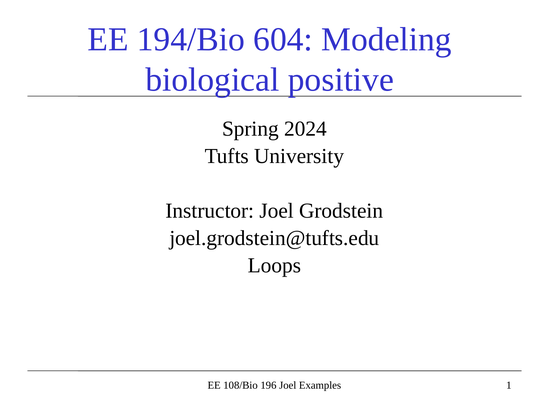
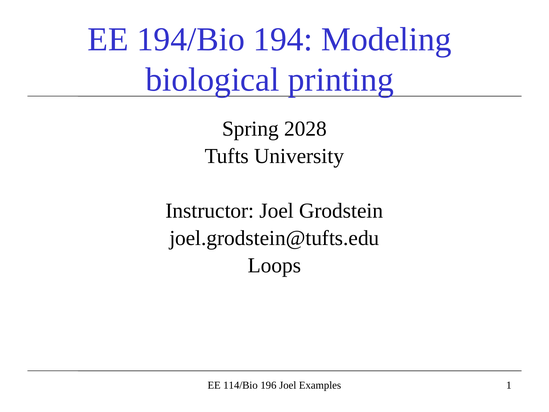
604: 604 -> 194
positive: positive -> printing
2024: 2024 -> 2028
108/Bio: 108/Bio -> 114/Bio
